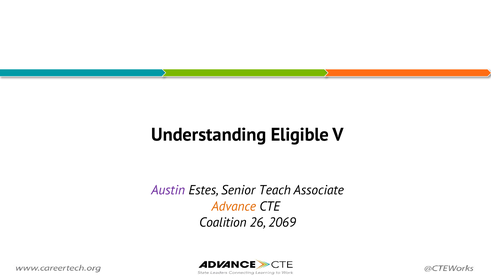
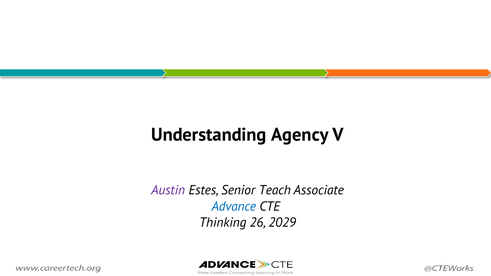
Eligible: Eligible -> Agency
Advance colour: orange -> blue
Coalition: Coalition -> Thinking
2069: 2069 -> 2029
